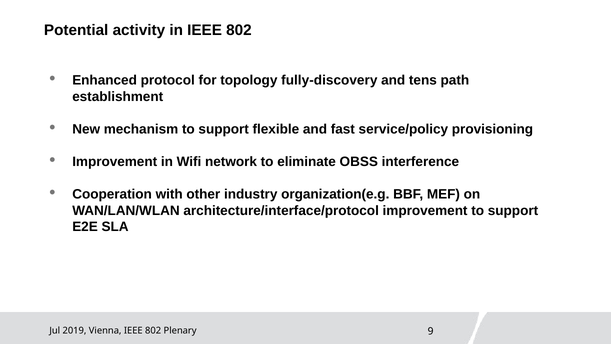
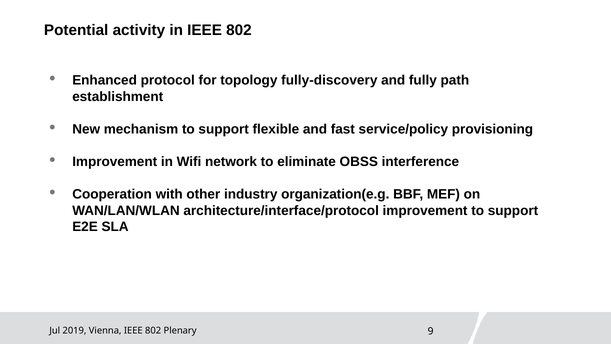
tens: tens -> fully
